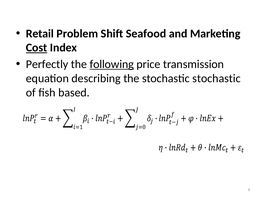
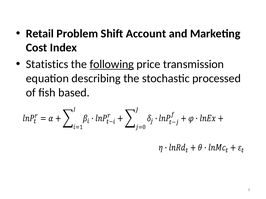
Seafood: Seafood -> Account
Cost underline: present -> none
Perfectly: Perfectly -> Statistics
stochastic stochastic: stochastic -> processed
